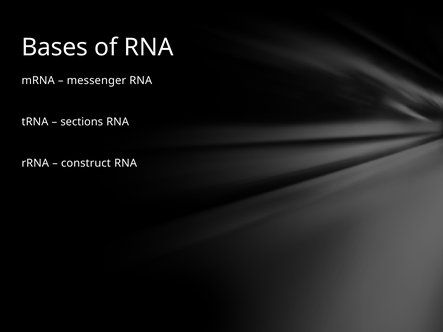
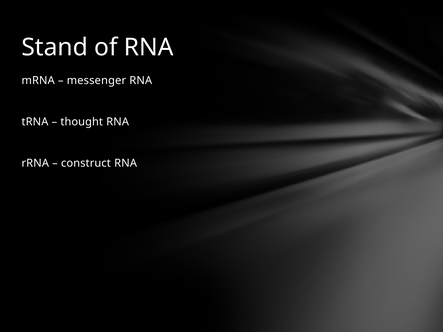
Bases: Bases -> Stand
sections: sections -> thought
